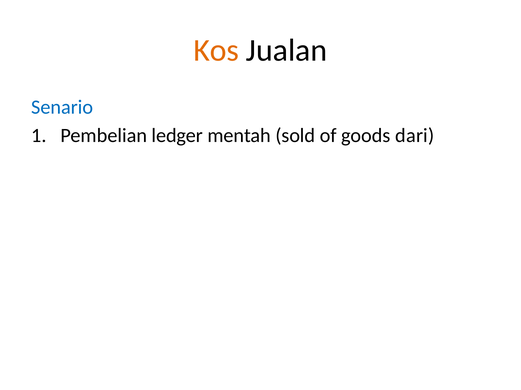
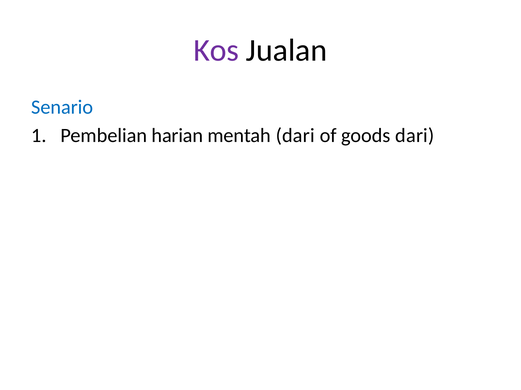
Kos colour: orange -> purple
ledger: ledger -> harian
mentah sold: sold -> dari
